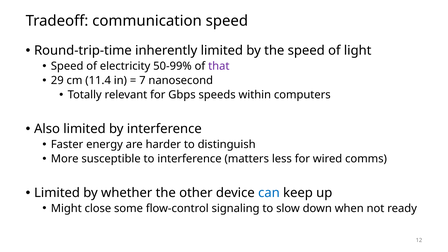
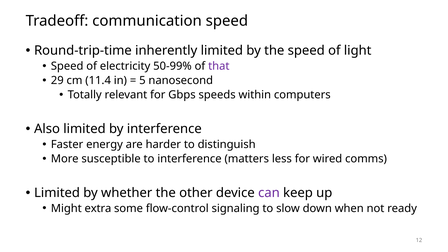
7: 7 -> 5
can colour: blue -> purple
close: close -> extra
